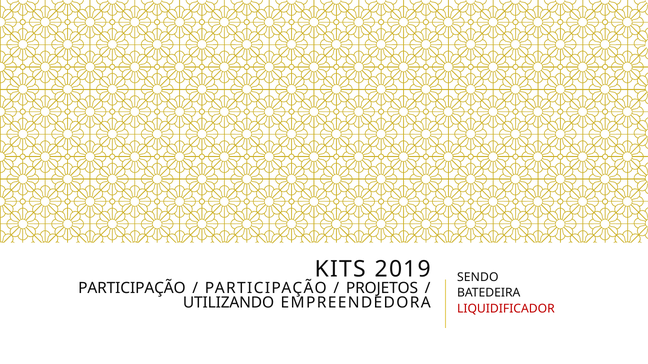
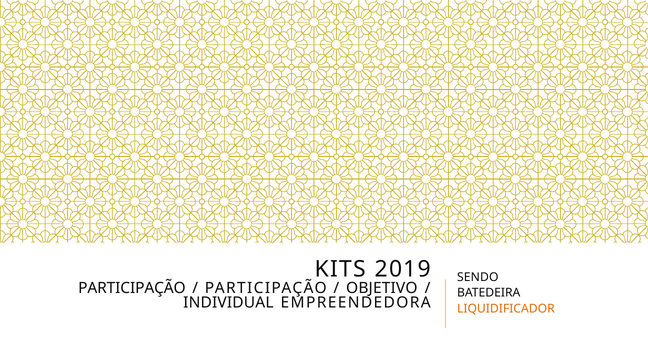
PROJETOS: PROJETOS -> OBJETIVO
UTILIZANDO: UTILIZANDO -> INDIVIDUAL
LIQUIDIFICADOR colour: red -> orange
